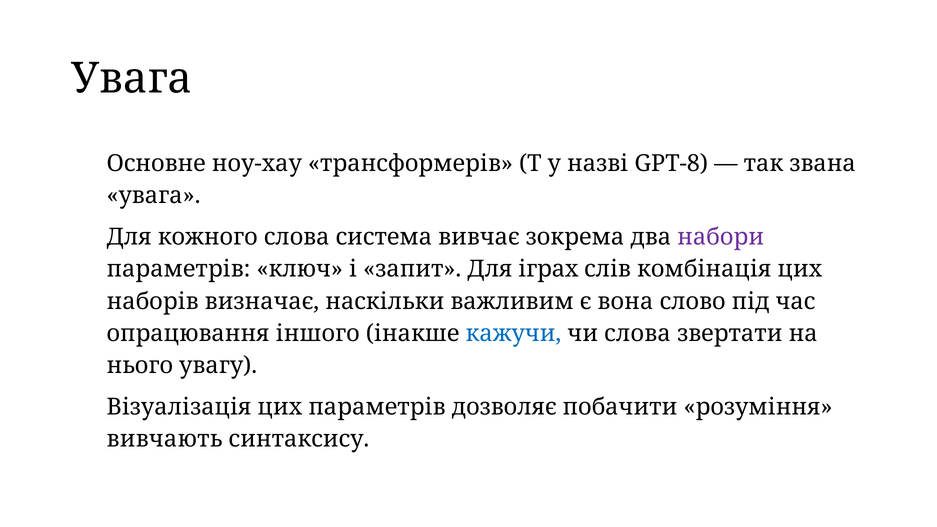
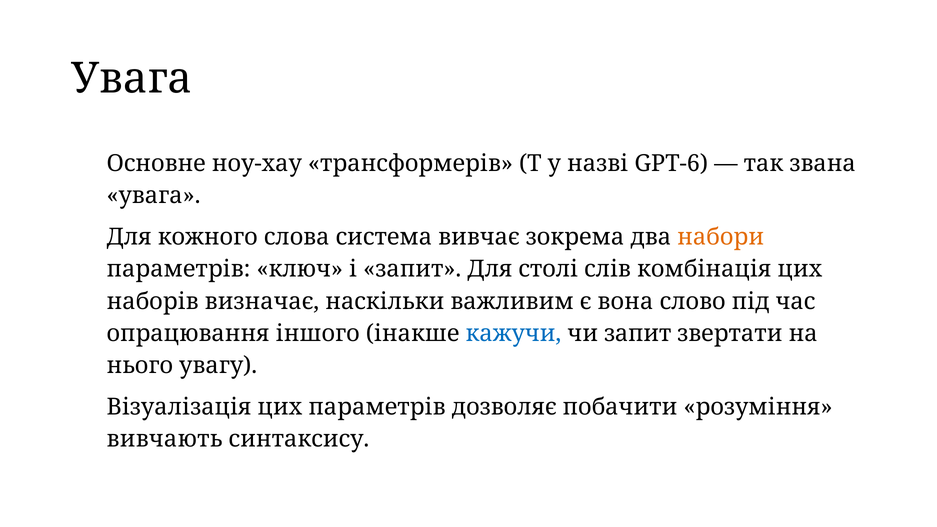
GPT-8: GPT-8 -> GPT-6
набори colour: purple -> orange
іграх: іграх -> столі
чи слова: слова -> запит
